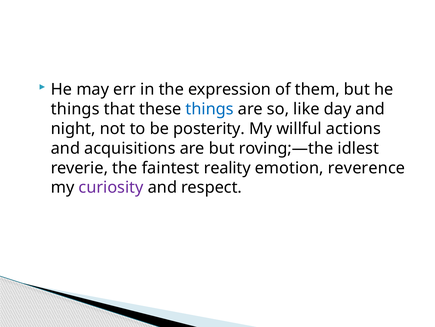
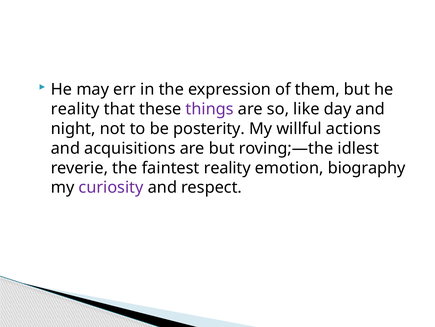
things at (75, 109): things -> reality
things at (210, 109) colour: blue -> purple
reverence: reverence -> biography
